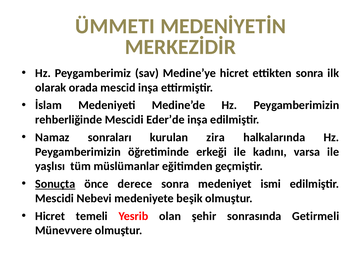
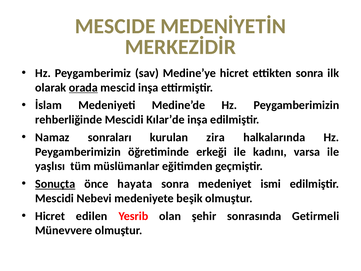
ÜMMETI: ÜMMETI -> MESCIDE
orada underline: none -> present
Eder’de: Eder’de -> Kılar’de
derece: derece -> hayata
temeli: temeli -> edilen
